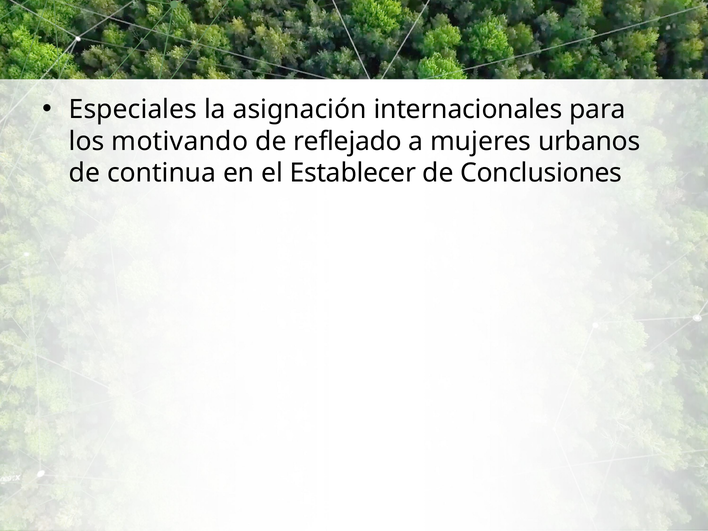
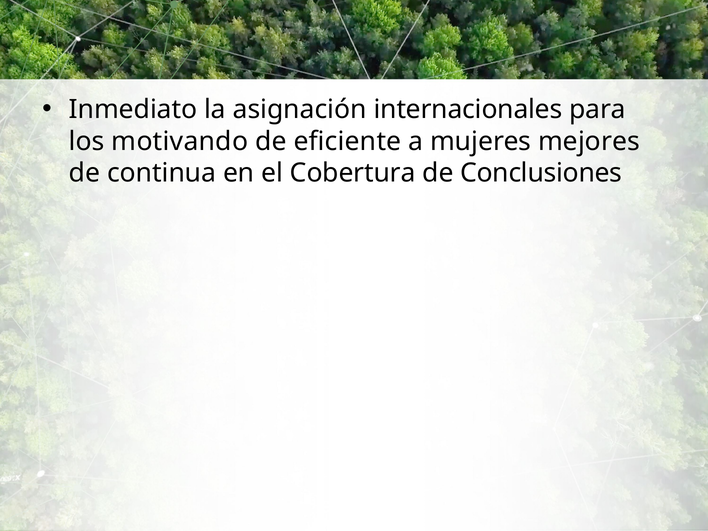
Especiales: Especiales -> Inmediato
reflejado: reflejado -> eficiente
urbanos: urbanos -> mejores
Establecer: Establecer -> Cobertura
